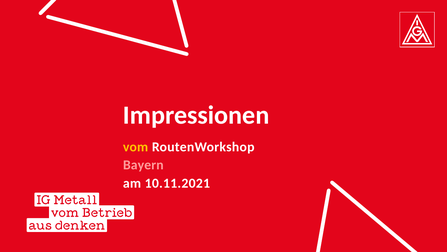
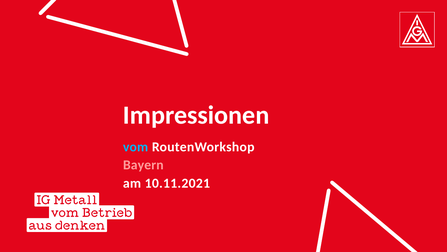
vom colour: yellow -> light blue
